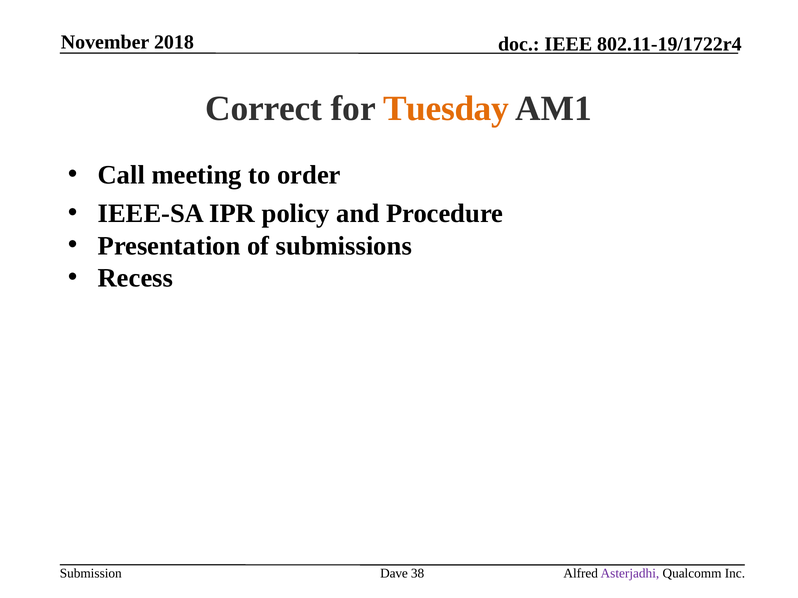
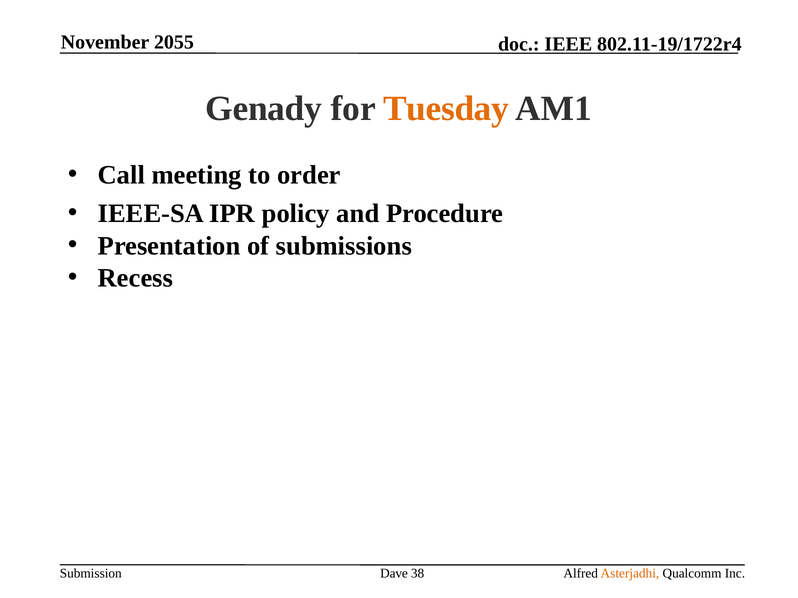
2018: 2018 -> 2055
Correct: Correct -> Genady
Asterjadhi colour: purple -> orange
